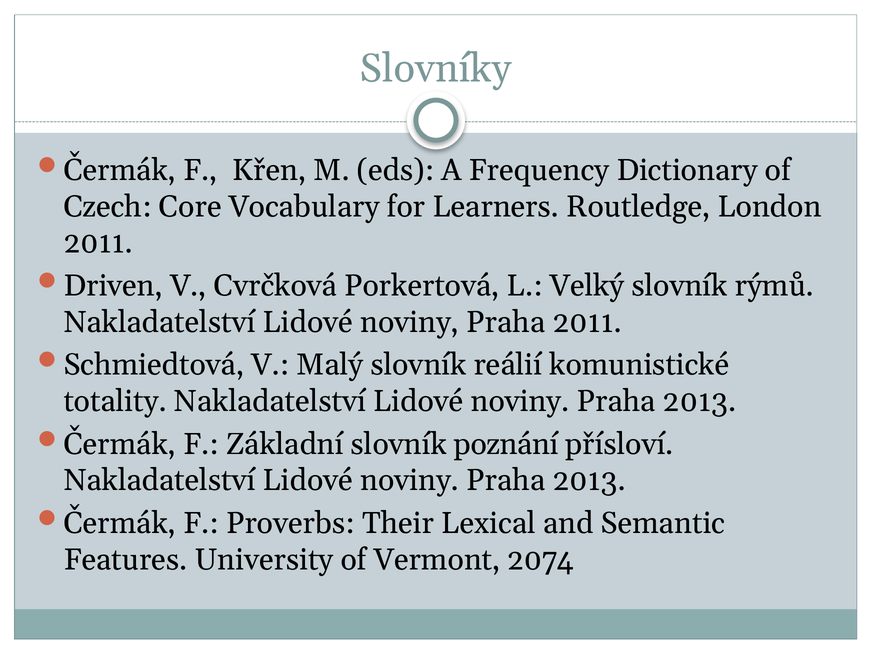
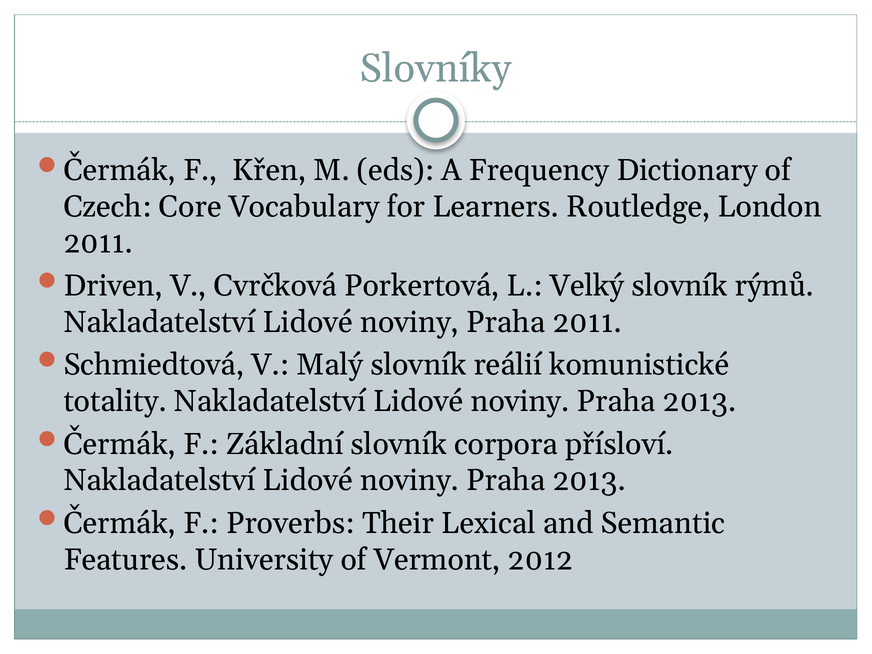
poznání: poznání -> corpora
2074: 2074 -> 2012
